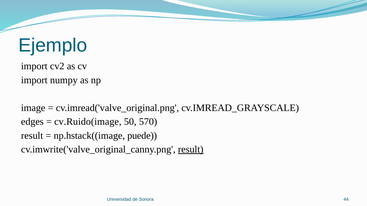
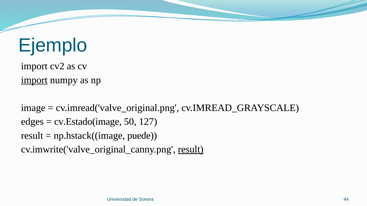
import at (34, 80) underline: none -> present
cv.Ruido(image: cv.Ruido(image -> cv.Estado(image
570: 570 -> 127
